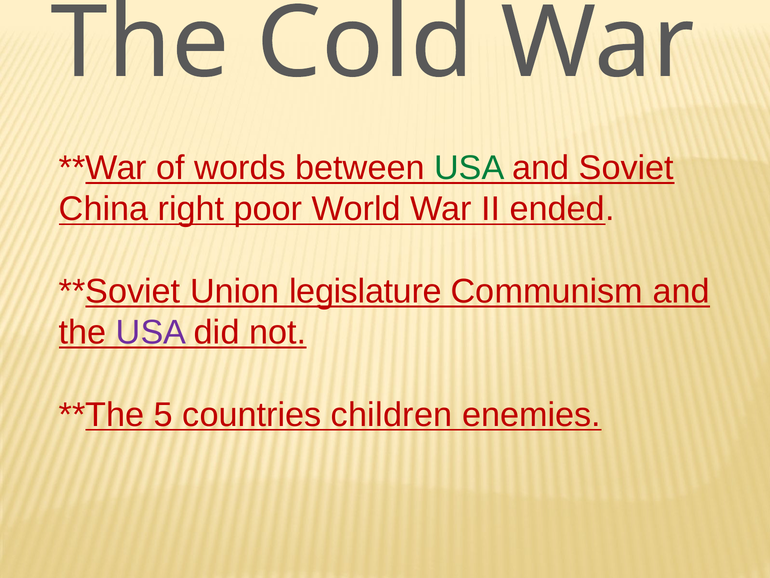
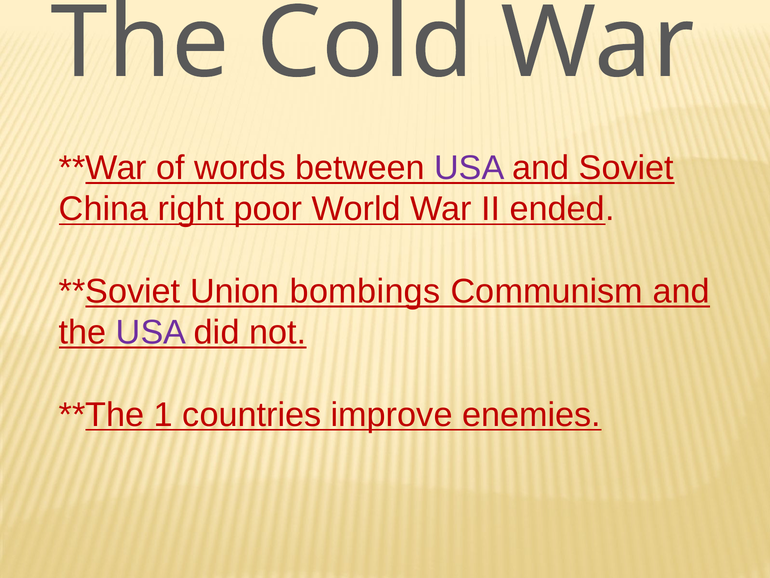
USA at (469, 168) colour: green -> purple
legislature: legislature -> bombings
5: 5 -> 1
children: children -> improve
